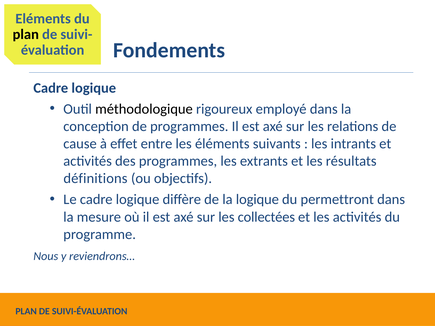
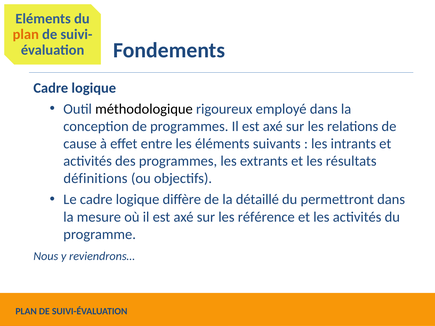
plan at (26, 34) colour: black -> orange
la logique: logique -> détaillé
collectées: collectées -> référence
